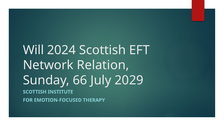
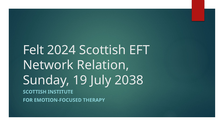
Will: Will -> Felt
66: 66 -> 19
2029: 2029 -> 2038
